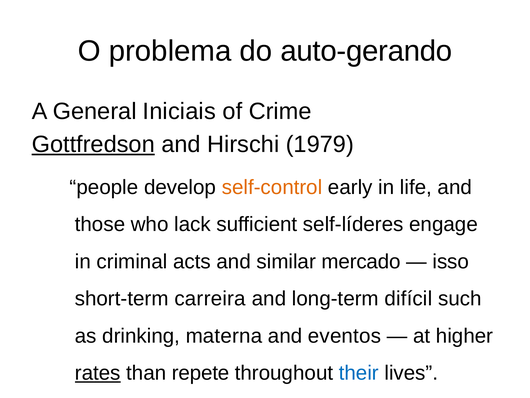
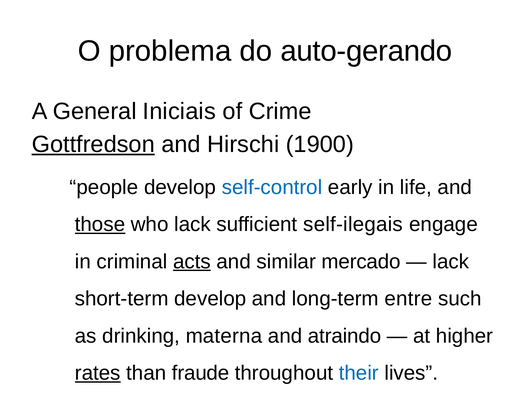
1979: 1979 -> 1900
self-control colour: orange -> blue
those underline: none -> present
self-líderes: self-líderes -> self-ilegais
acts underline: none -> present
isso at (451, 261): isso -> lack
short-term carreira: carreira -> develop
difícil: difícil -> entre
eventos: eventos -> atraindo
repete: repete -> fraude
